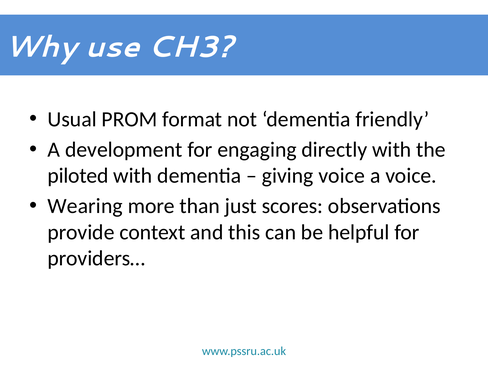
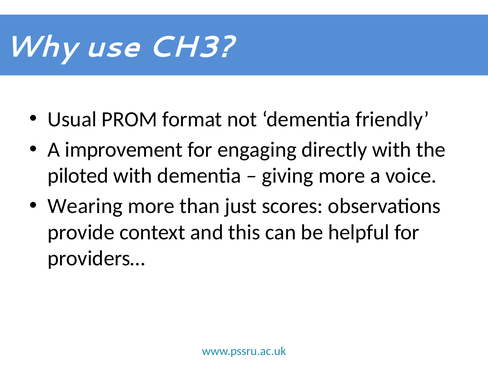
development: development -> improvement
giving voice: voice -> more
